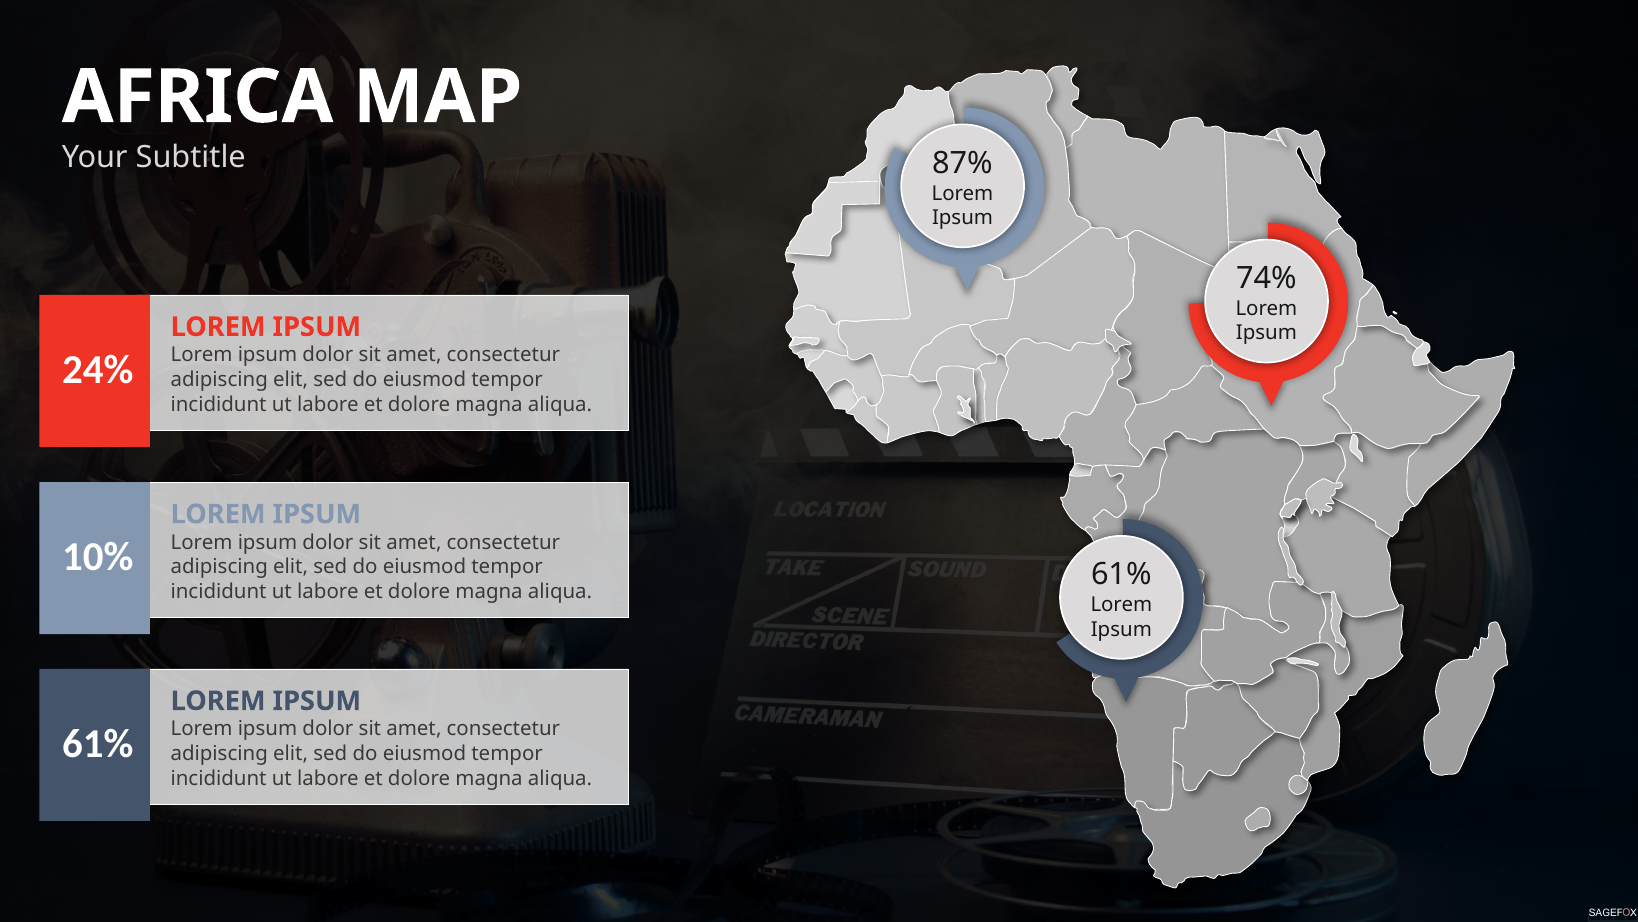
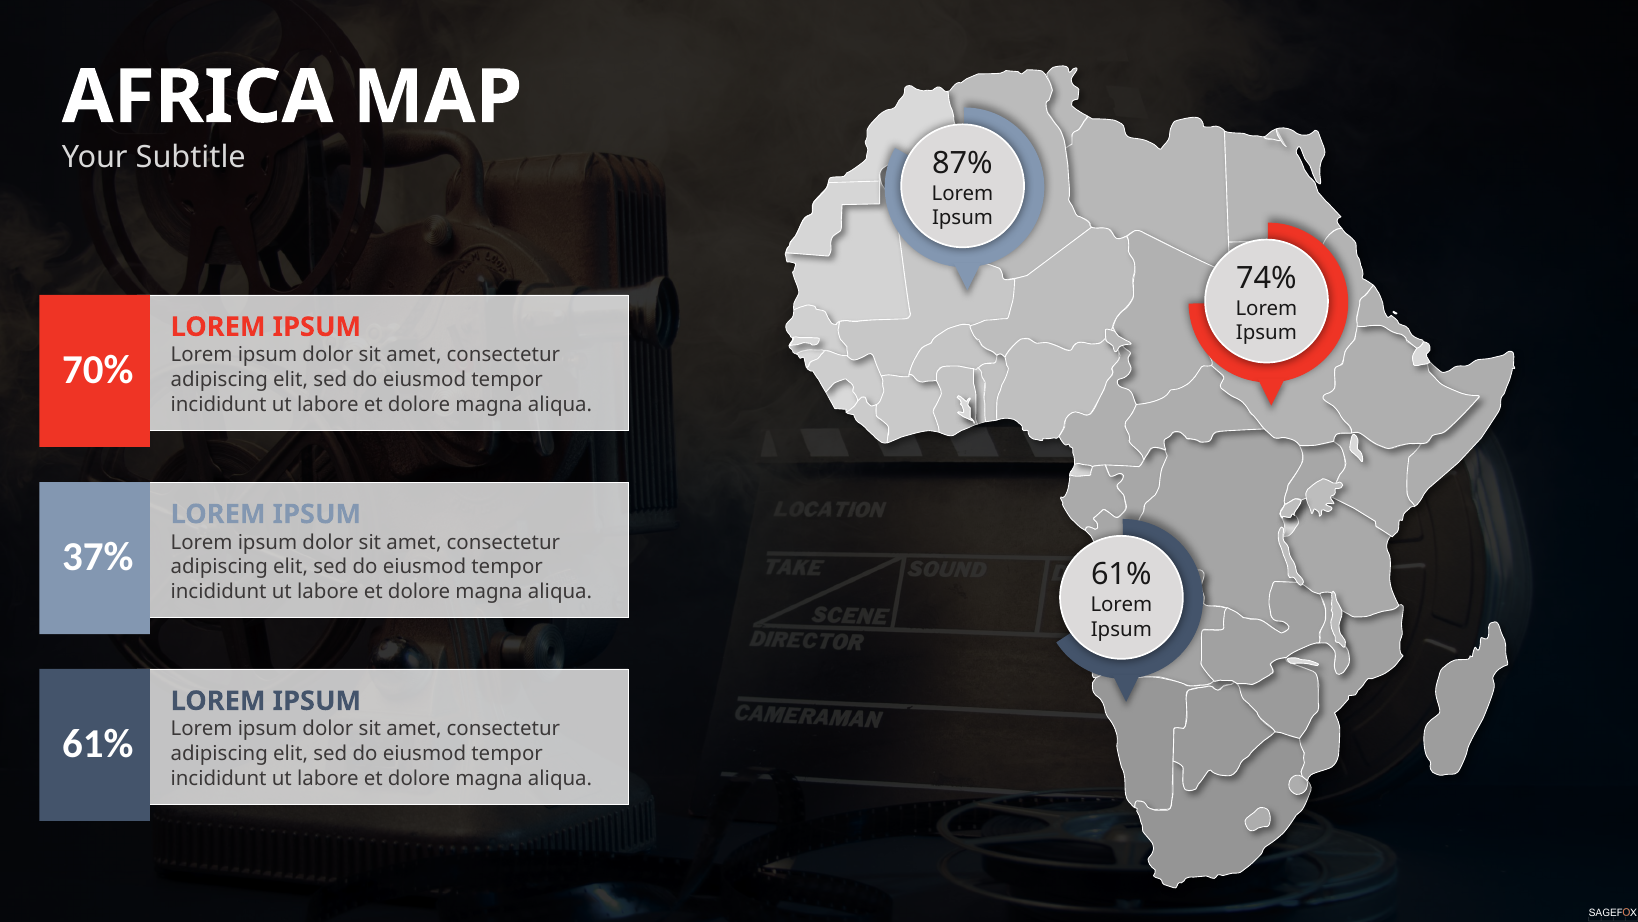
24%: 24% -> 70%
10%: 10% -> 37%
